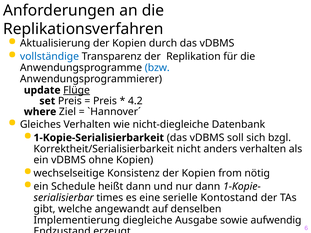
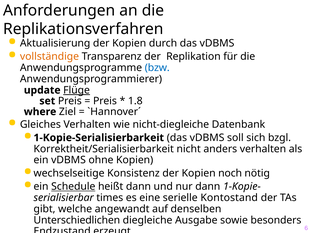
vollständige colour: blue -> orange
4.2: 4.2 -> 1.8
from: from -> noch
Schedule underline: none -> present
Implementierung: Implementierung -> Unterschiedlichen
aufwendig: aufwendig -> besonders
